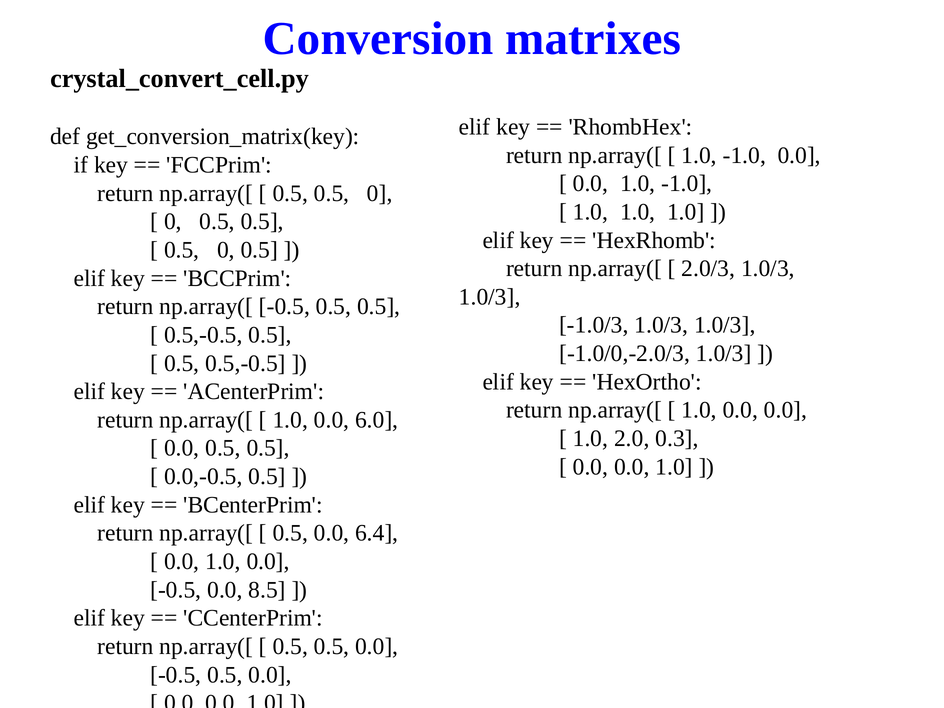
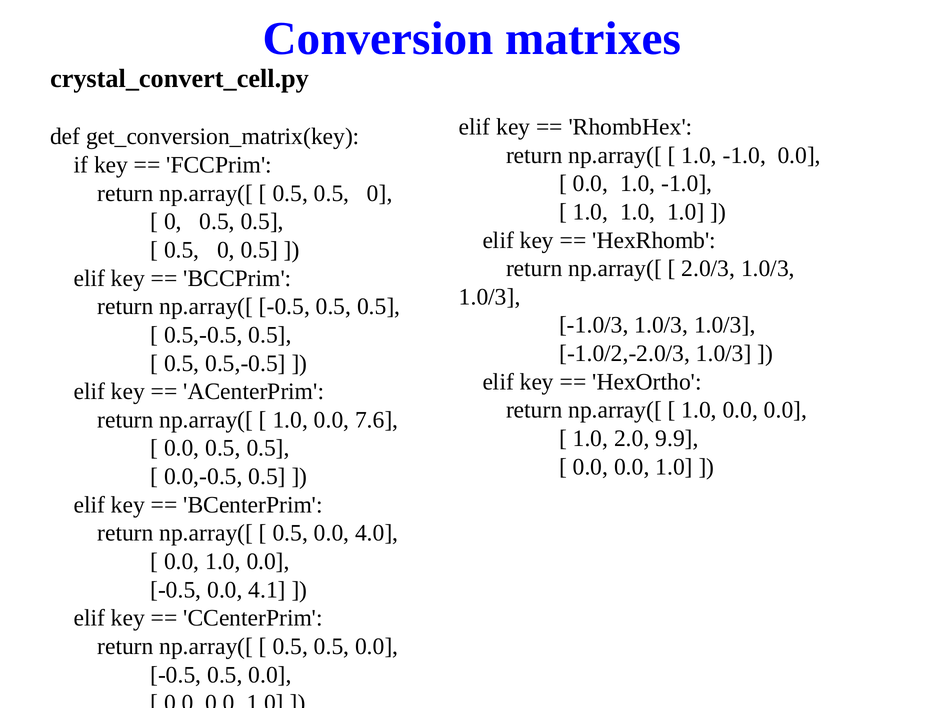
-1.0/0,-2.0/3: -1.0/0,-2.0/3 -> -1.0/2,-2.0/3
6.0: 6.0 -> 7.6
0.3: 0.3 -> 9.9
6.4: 6.4 -> 4.0
8.5: 8.5 -> 4.1
